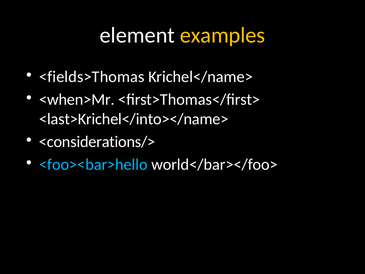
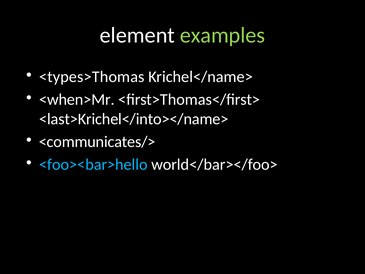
examples colour: yellow -> light green
<fields>Thomas: <fields>Thomas -> <types>Thomas
<considerations/>: <considerations/> -> <communicates/>
